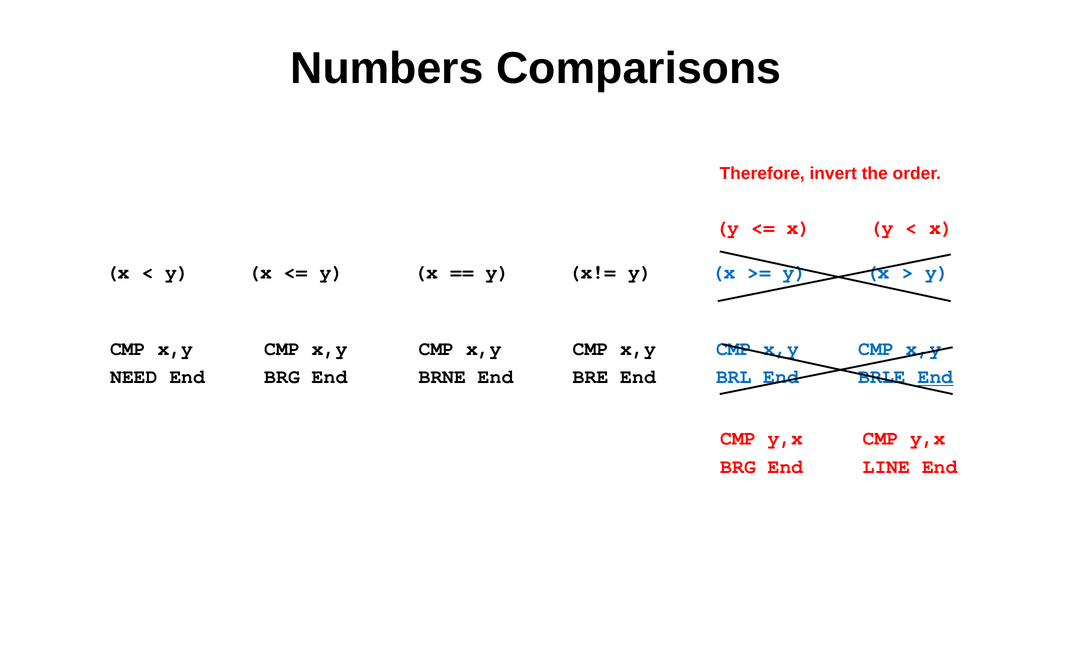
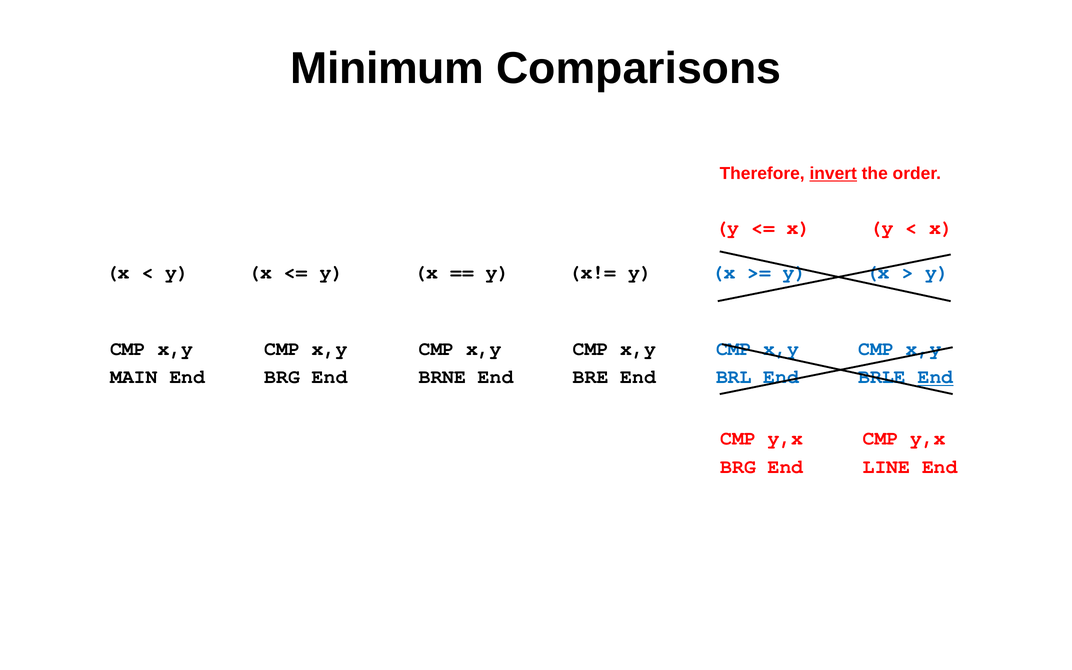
Numbers: Numbers -> Minimum
invert underline: none -> present
NEED: NEED -> MAIN
